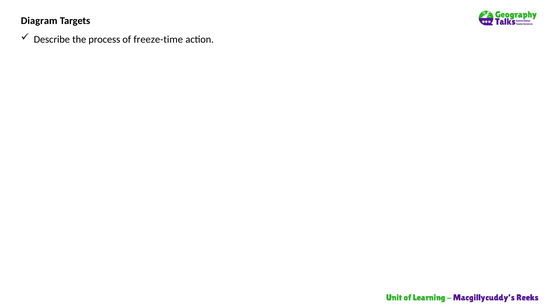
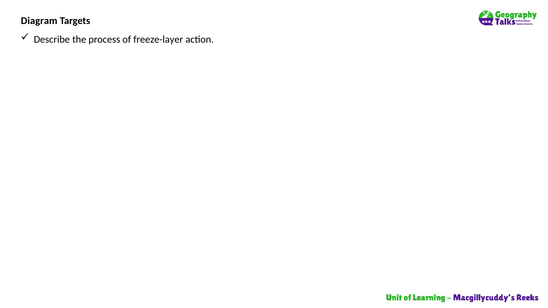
freeze-time: freeze-time -> freeze-layer
